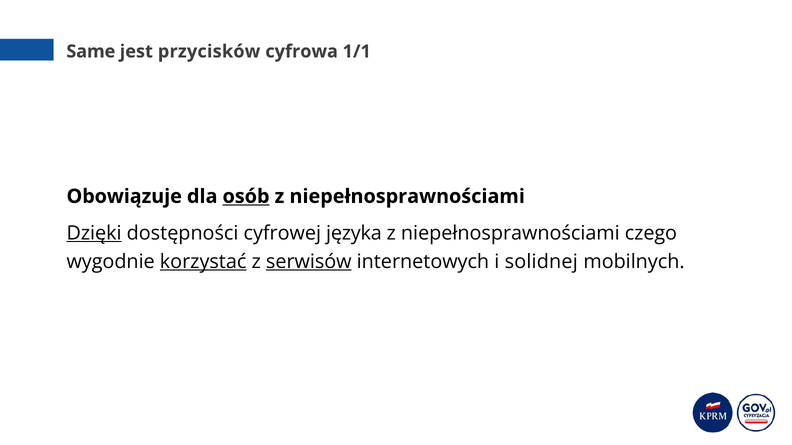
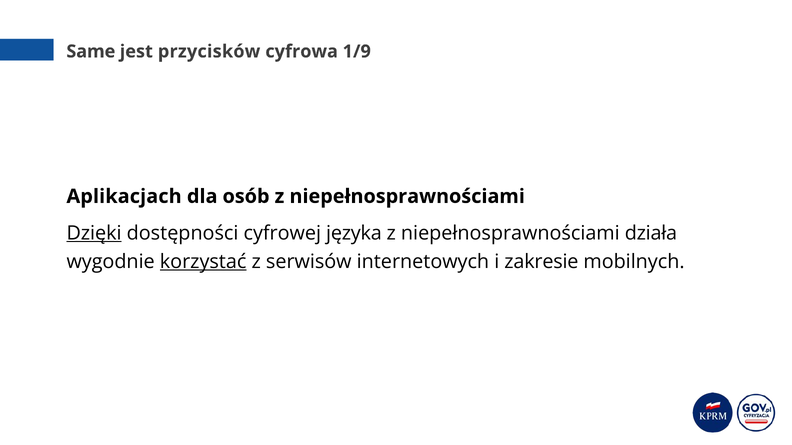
1/1: 1/1 -> 1/9
Obowiązuje: Obowiązuje -> Aplikacjach
osób underline: present -> none
czego: czego -> działa
serwisów underline: present -> none
solidnej: solidnej -> zakresie
